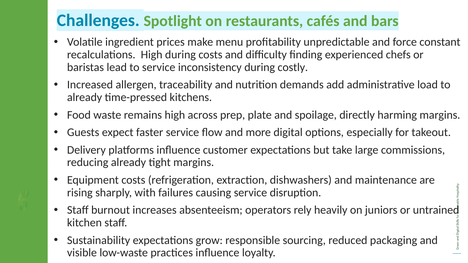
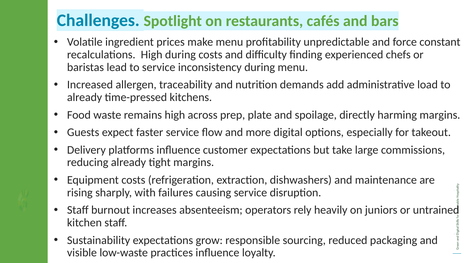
during costly: costly -> menu
